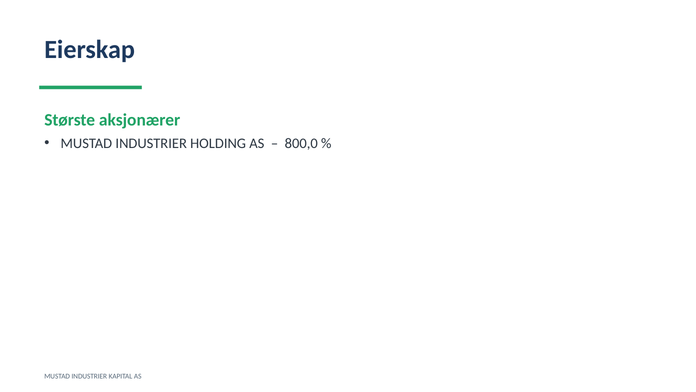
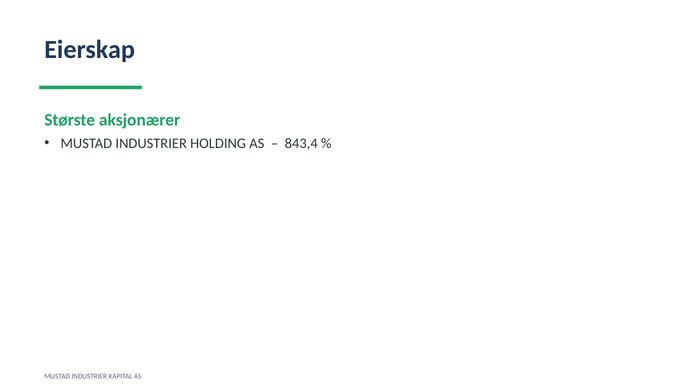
800,0: 800,0 -> 843,4
